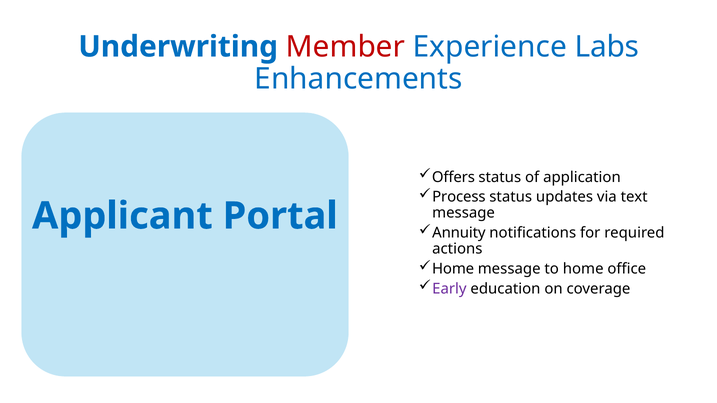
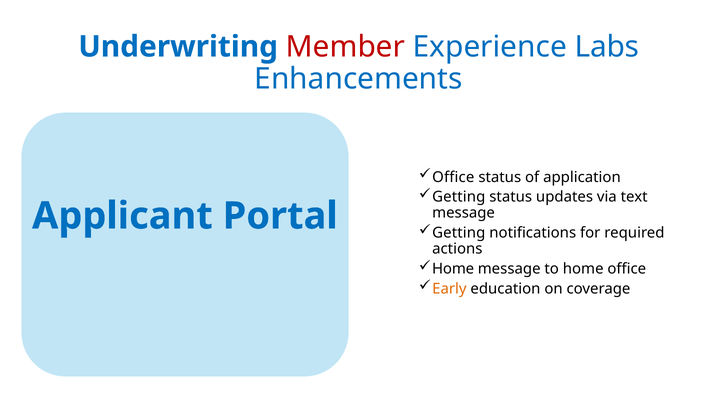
Offers at (453, 177): Offers -> Office
Process at (459, 197): Process -> Getting
Annuity at (459, 233): Annuity -> Getting
Early colour: purple -> orange
